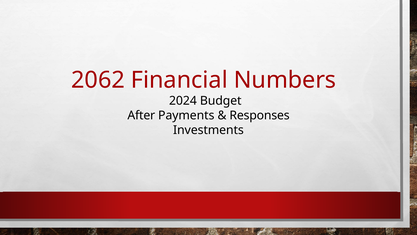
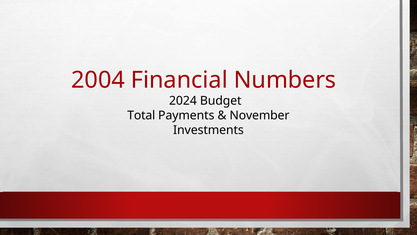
2062: 2062 -> 2004
After: After -> Total
Responses: Responses -> November
